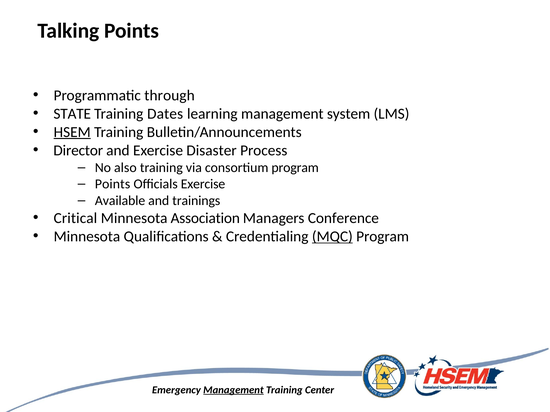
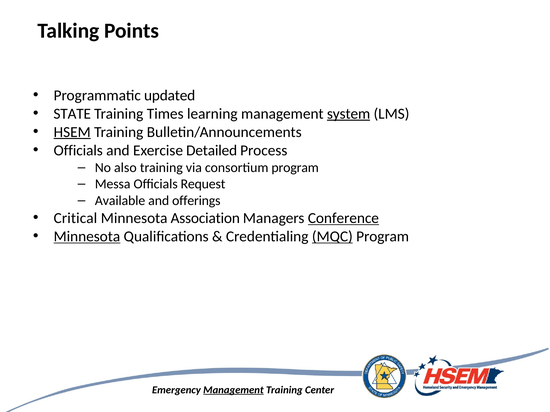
through: through -> updated
Dates: Dates -> Times
system underline: none -> present
Director at (78, 151): Director -> Officials
Disaster: Disaster -> Detailed
Points at (113, 184): Points -> Messa
Officials Exercise: Exercise -> Request
trainings: trainings -> offerings
Conference underline: none -> present
Minnesota at (87, 237) underline: none -> present
